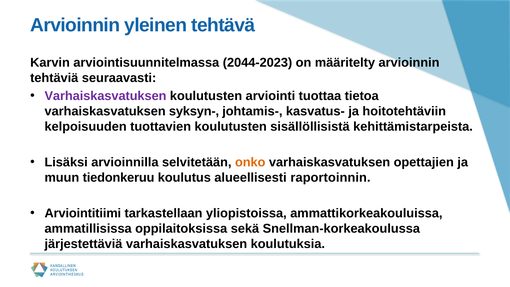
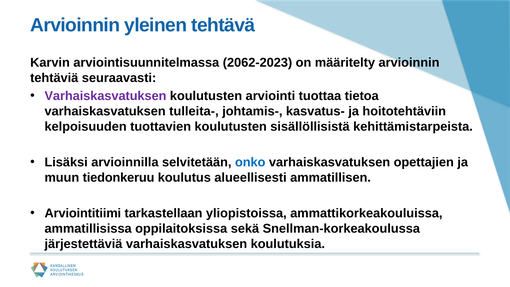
2044-2023: 2044-2023 -> 2062-2023
syksyn-: syksyn- -> tulleita-
onko colour: orange -> blue
raportoinnin: raportoinnin -> ammatillisen
